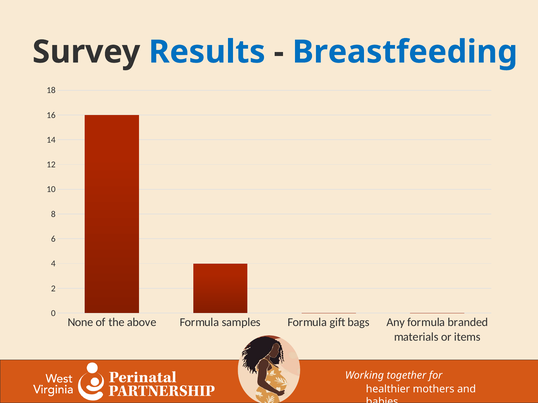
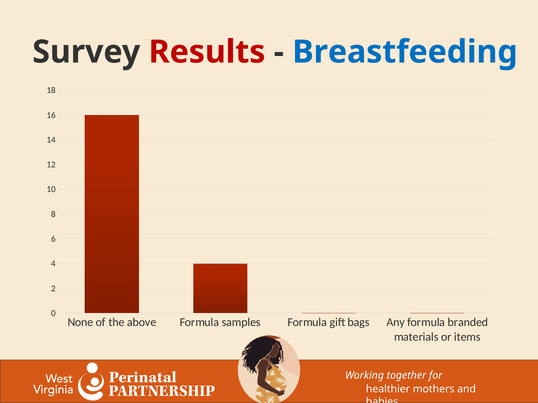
Results colour: blue -> red
